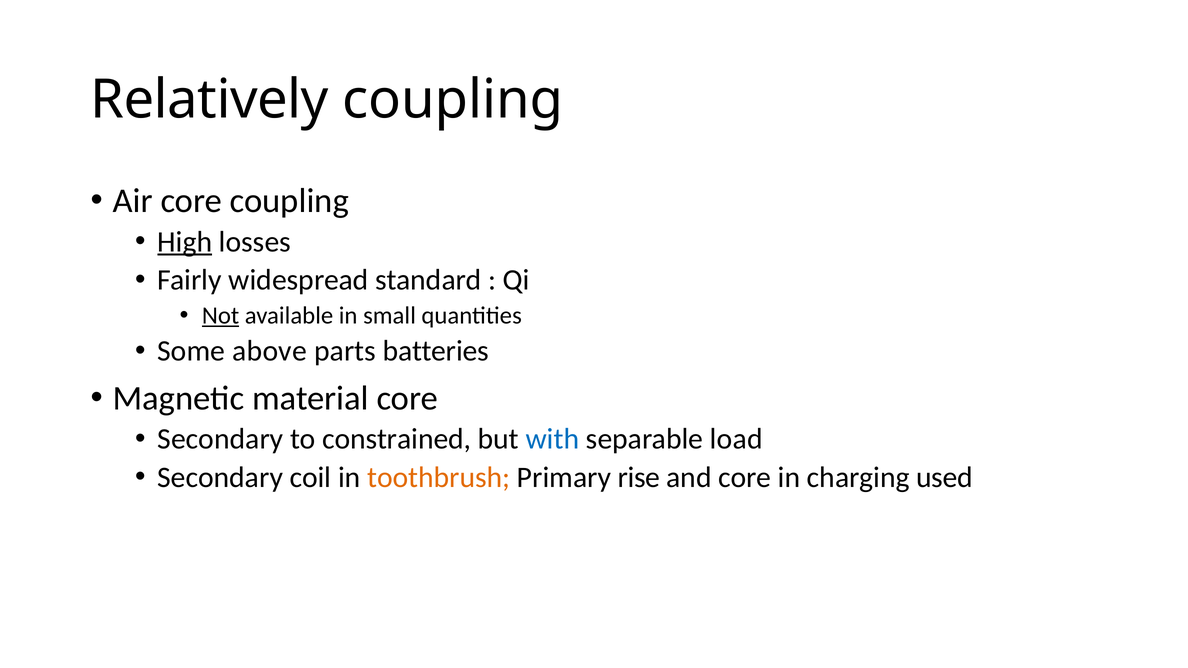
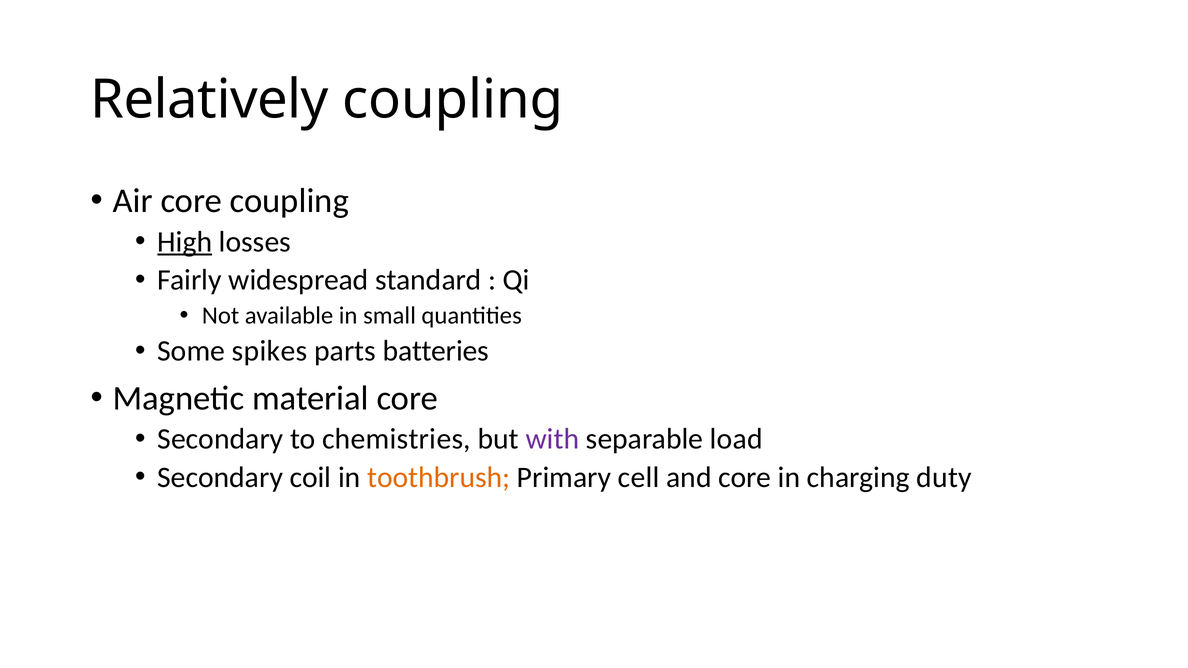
Not underline: present -> none
above: above -> spikes
constrained: constrained -> chemistries
with colour: blue -> purple
rise: rise -> cell
used: used -> duty
